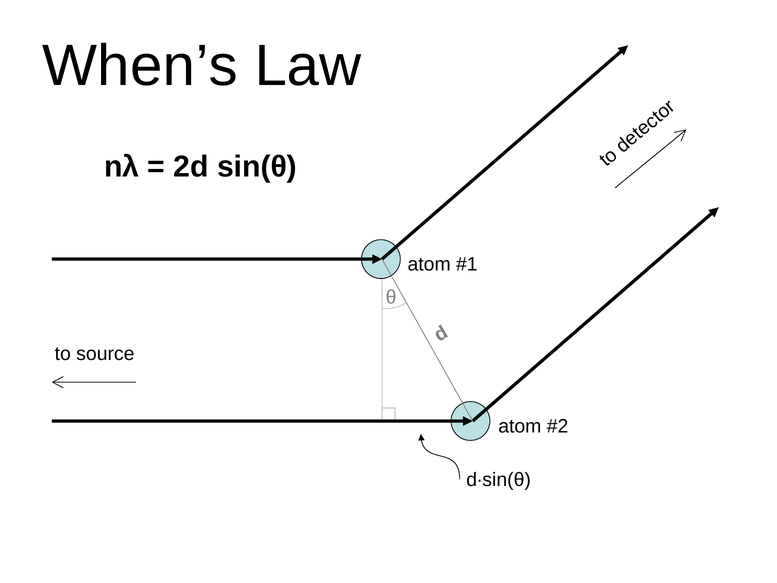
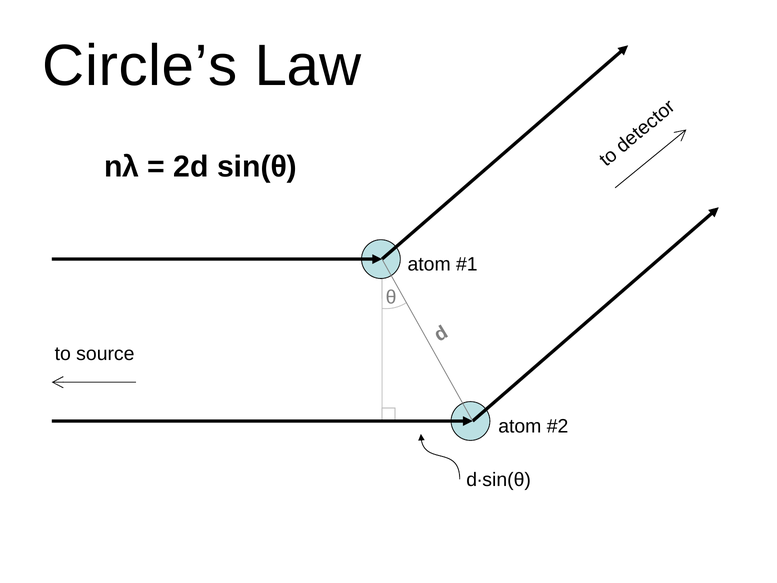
When’s: When’s -> Circle’s
